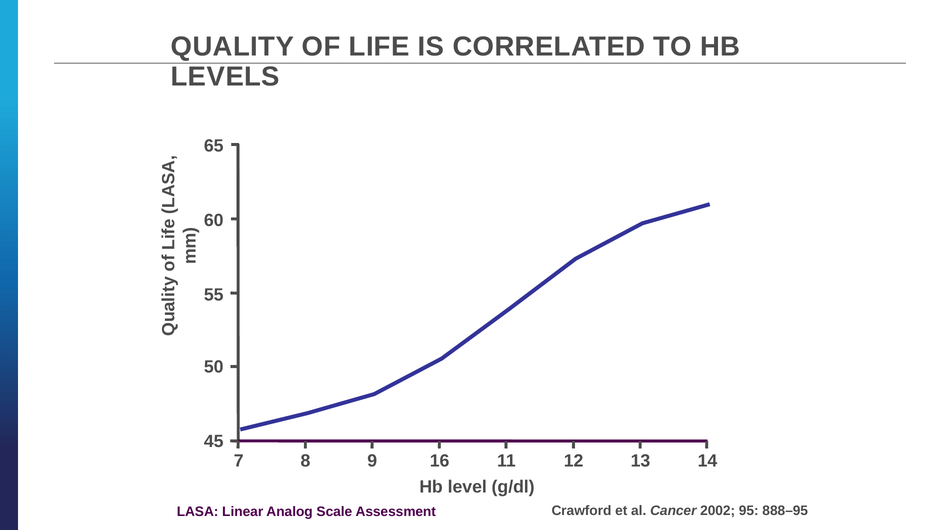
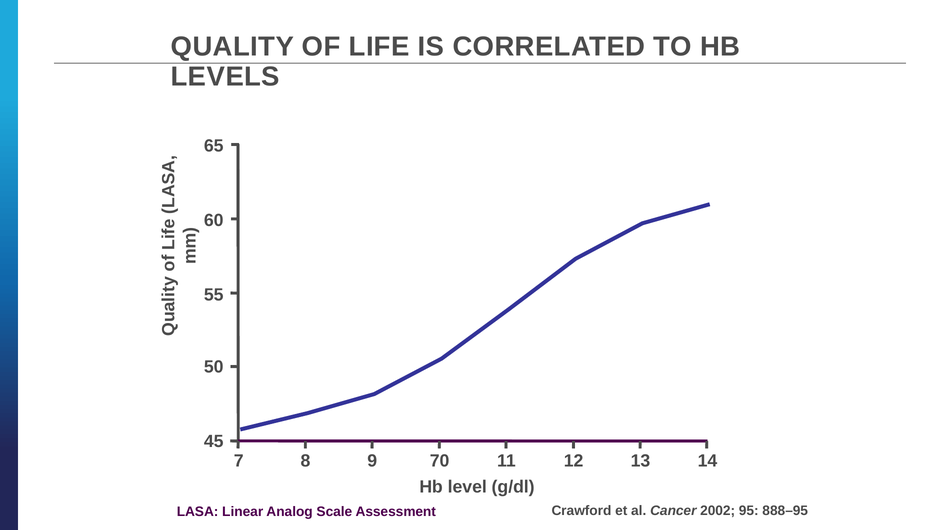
16: 16 -> 70
